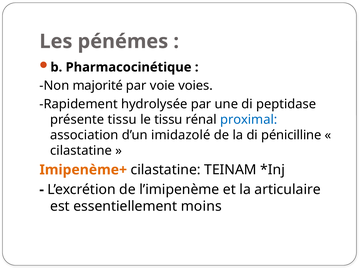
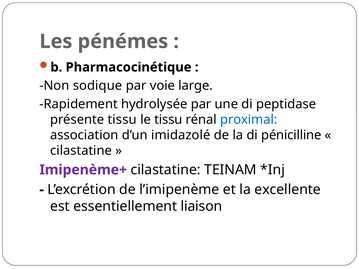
majorité: majorité -> sodique
voies: voies -> large
Imipenème+ colour: orange -> purple
articulaire: articulaire -> excellente
moins: moins -> liaison
